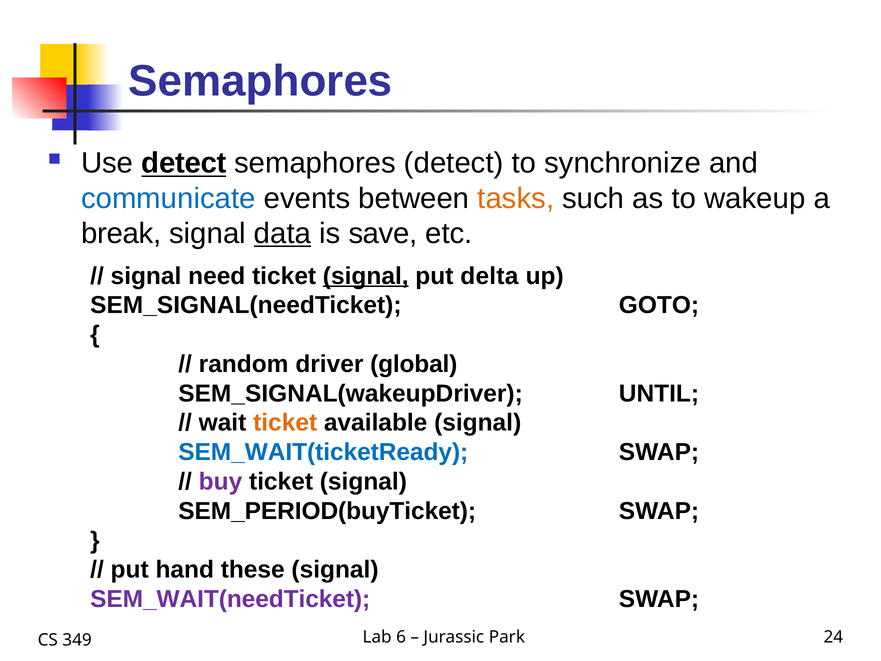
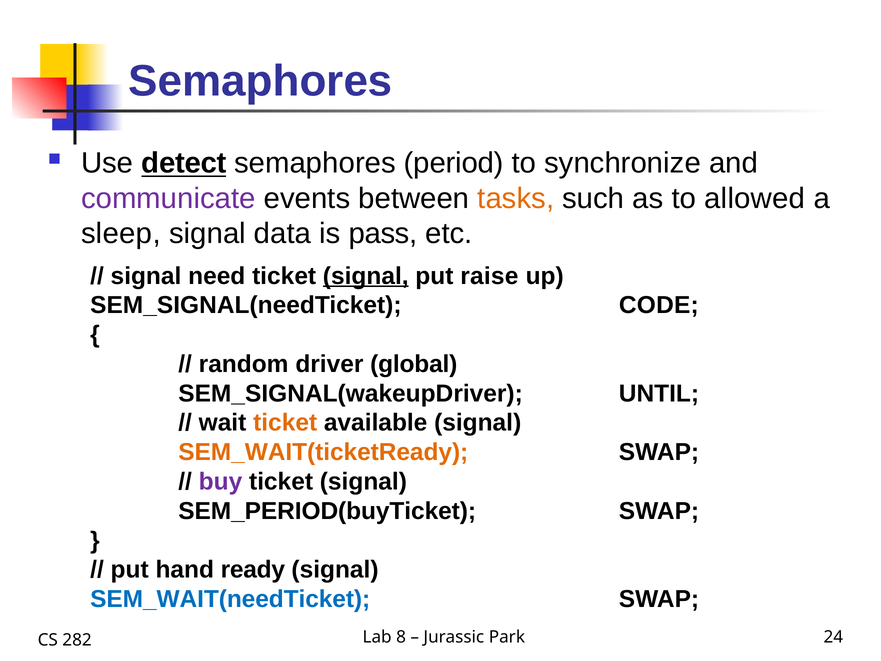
semaphores detect: detect -> period
communicate colour: blue -> purple
wakeup: wakeup -> allowed
break: break -> sleep
data underline: present -> none
save: save -> pass
delta: delta -> raise
GOTO: GOTO -> CODE
SEM_WAIT(ticketReady colour: blue -> orange
these: these -> ready
SEM_WAIT(needTicket colour: purple -> blue
6: 6 -> 8
349: 349 -> 282
